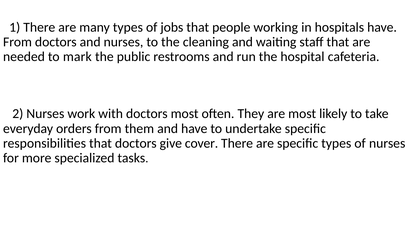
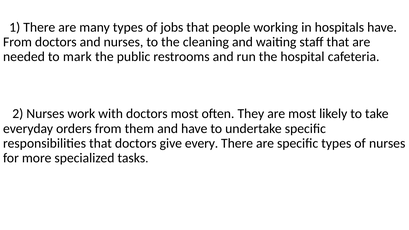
cover: cover -> every
